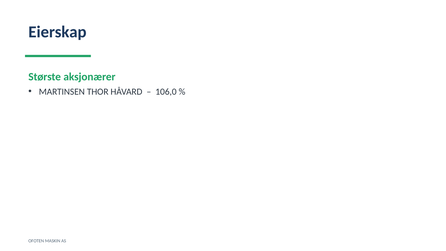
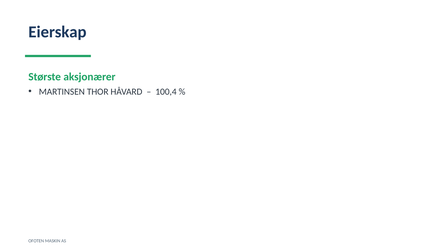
106,0: 106,0 -> 100,4
